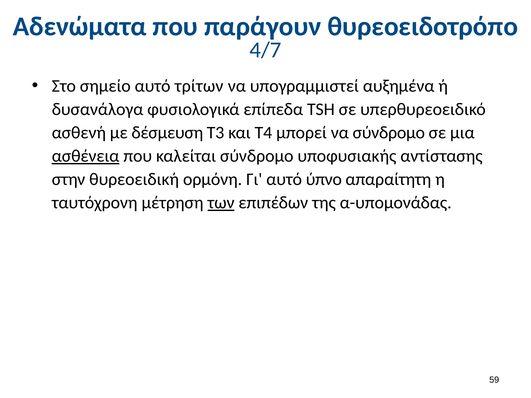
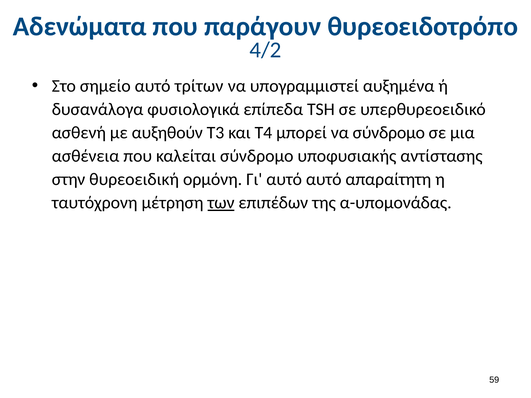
4/7: 4/7 -> 4/2
δέσμευση: δέσμευση -> αυξηθούν
ασθένεια underline: present -> none
αυτό ύπνο: ύπνο -> αυτό
